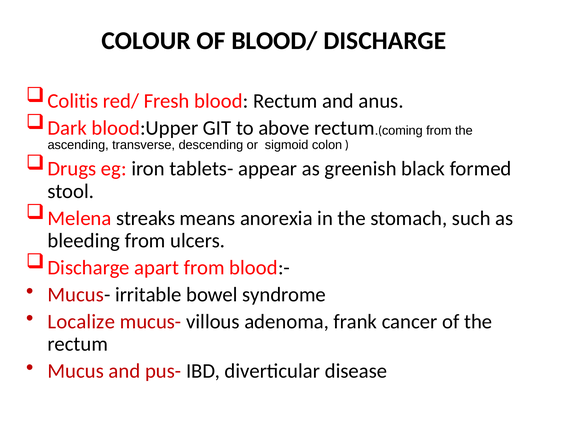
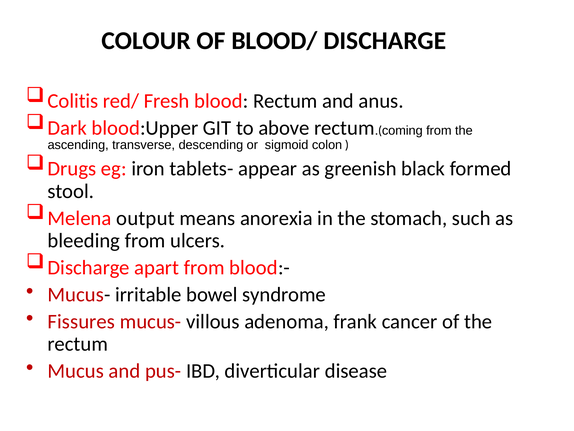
streaks: streaks -> output
Localize: Localize -> Fissures
